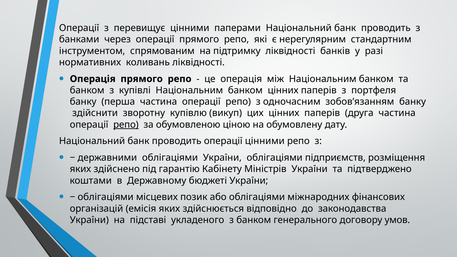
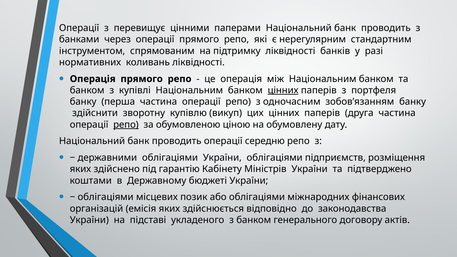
цінних at (283, 90) underline: none -> present
операції цінними: цінними -> середню
умов: умов -> актів
